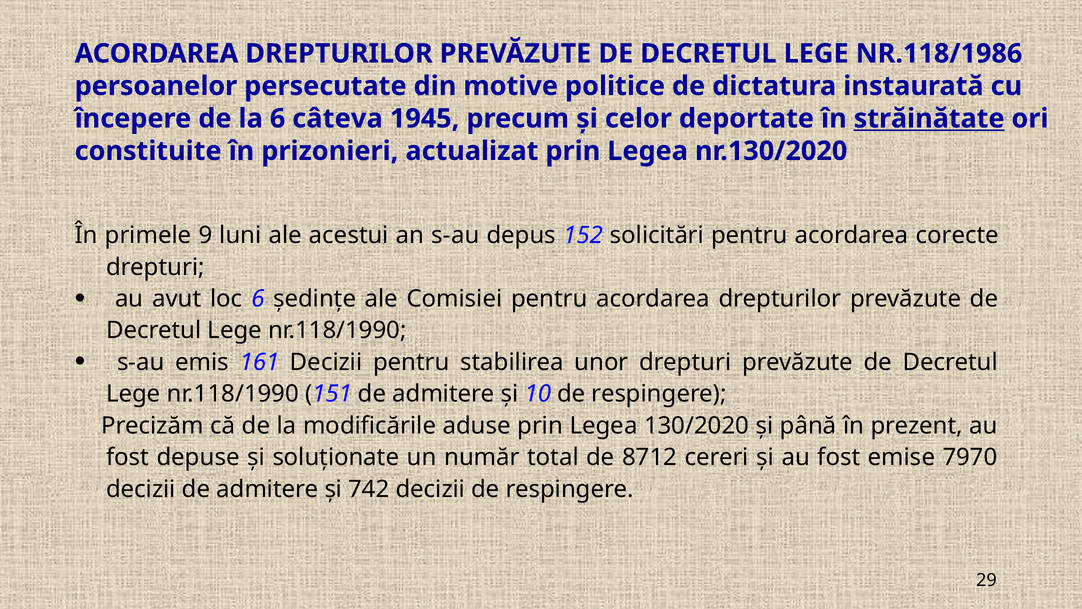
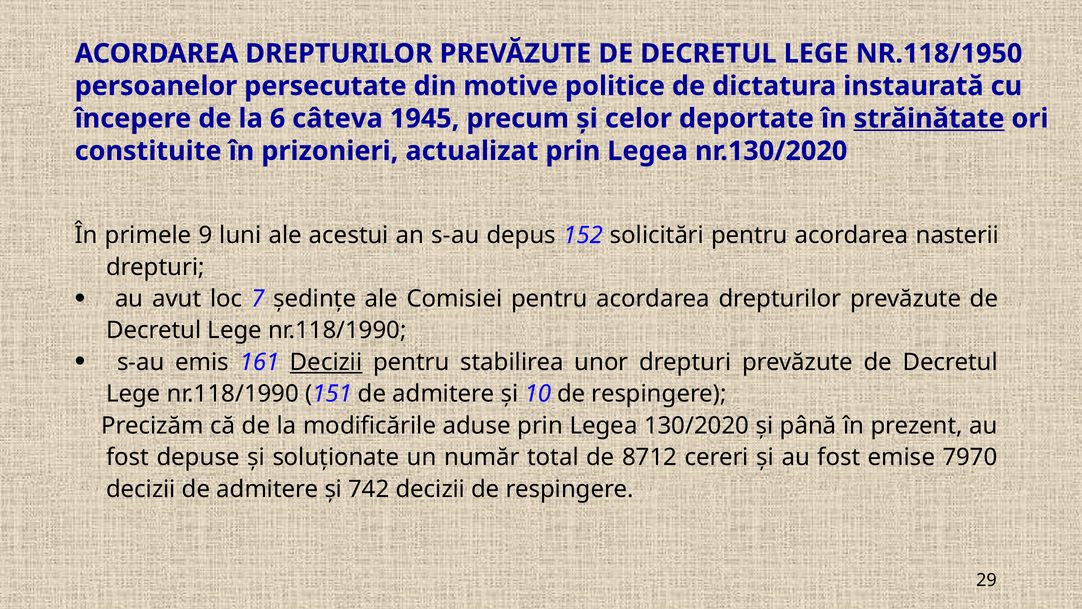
NR.118/1986: NR.118/1986 -> NR.118/1950
corecte: corecte -> nasterii
loc 6: 6 -> 7
Decizii at (326, 362) underline: none -> present
